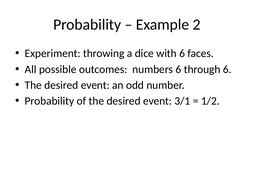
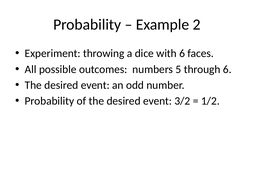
numbers 6: 6 -> 5
3/1: 3/1 -> 3/2
